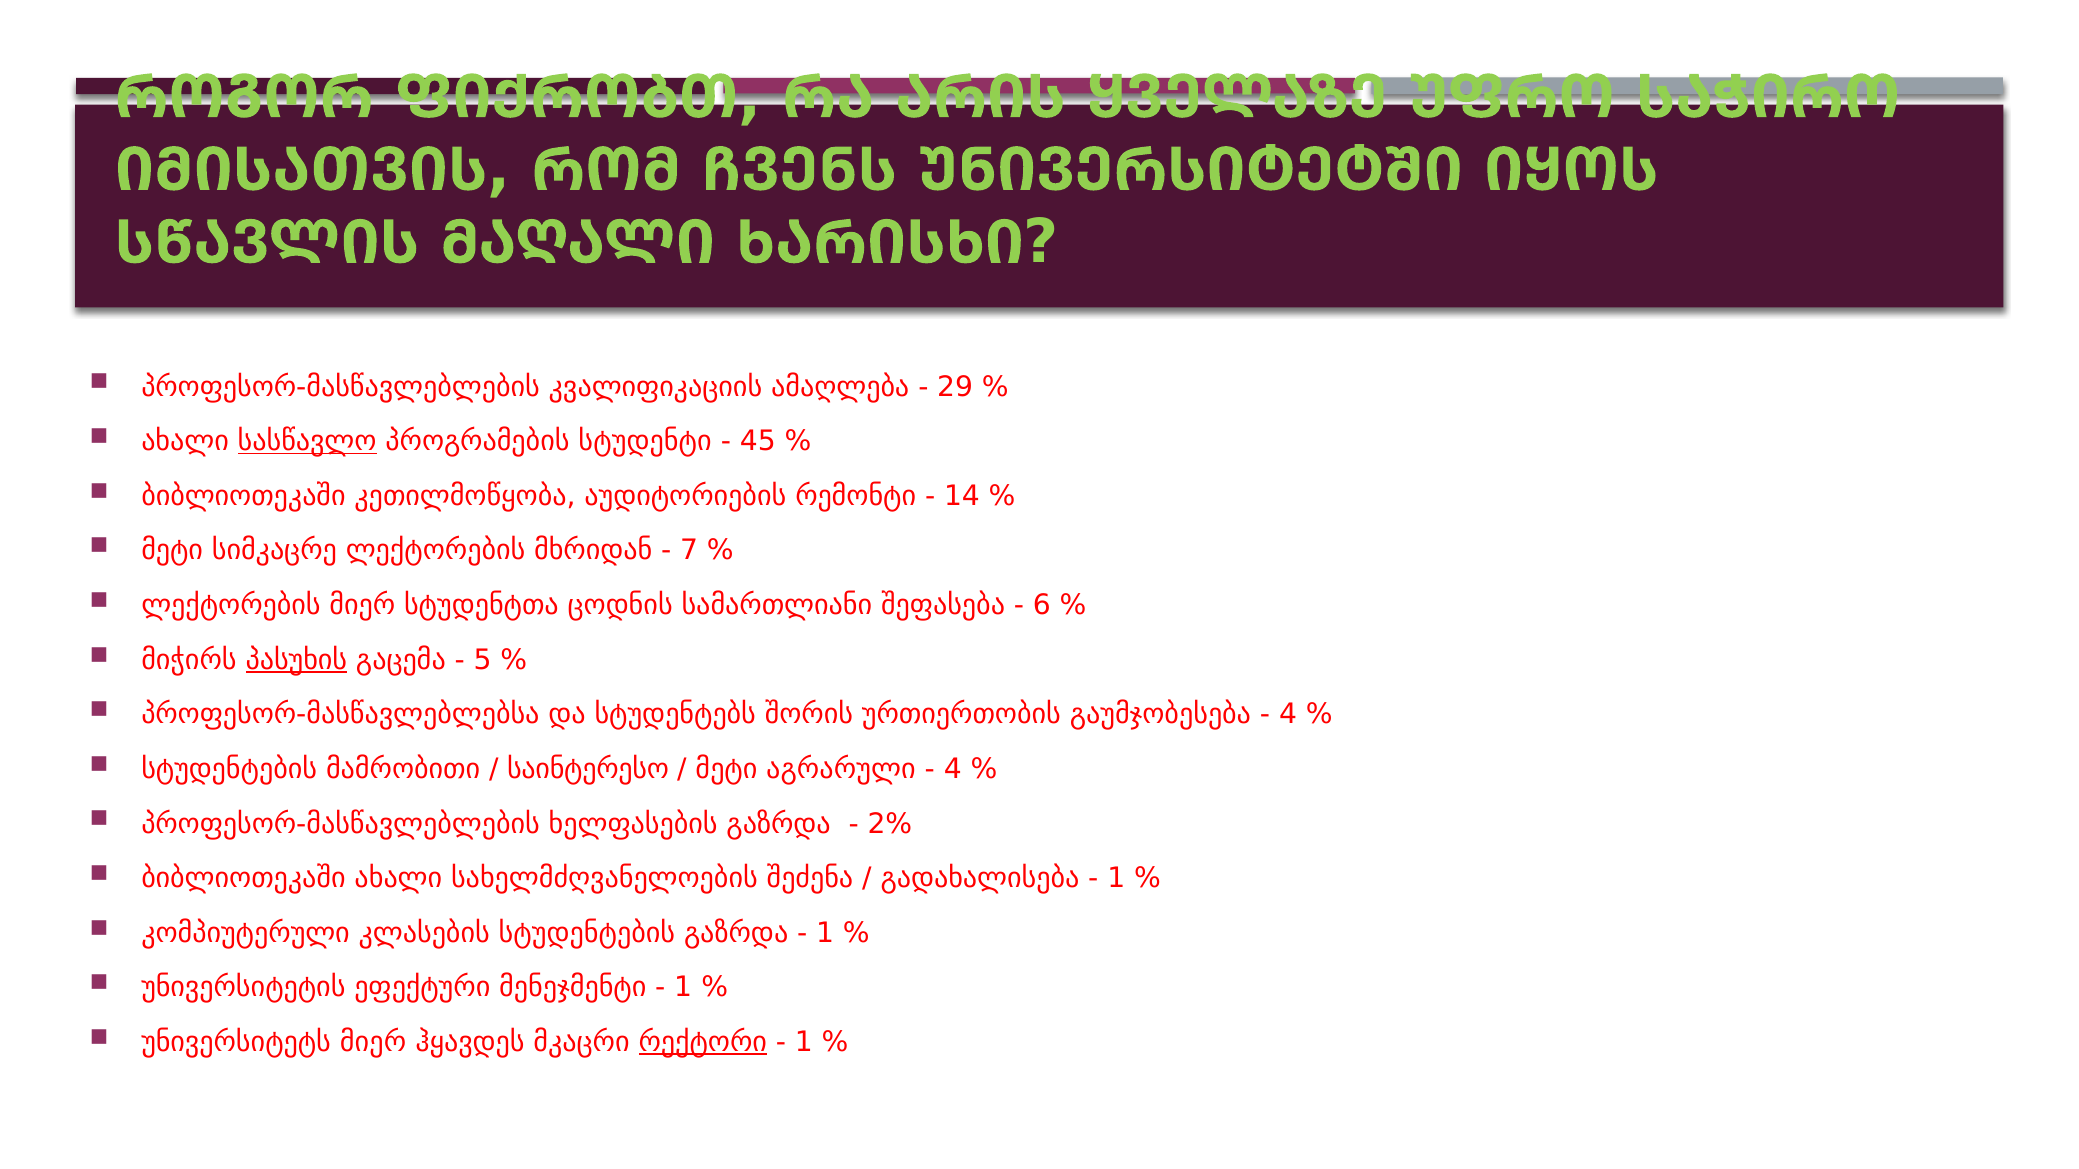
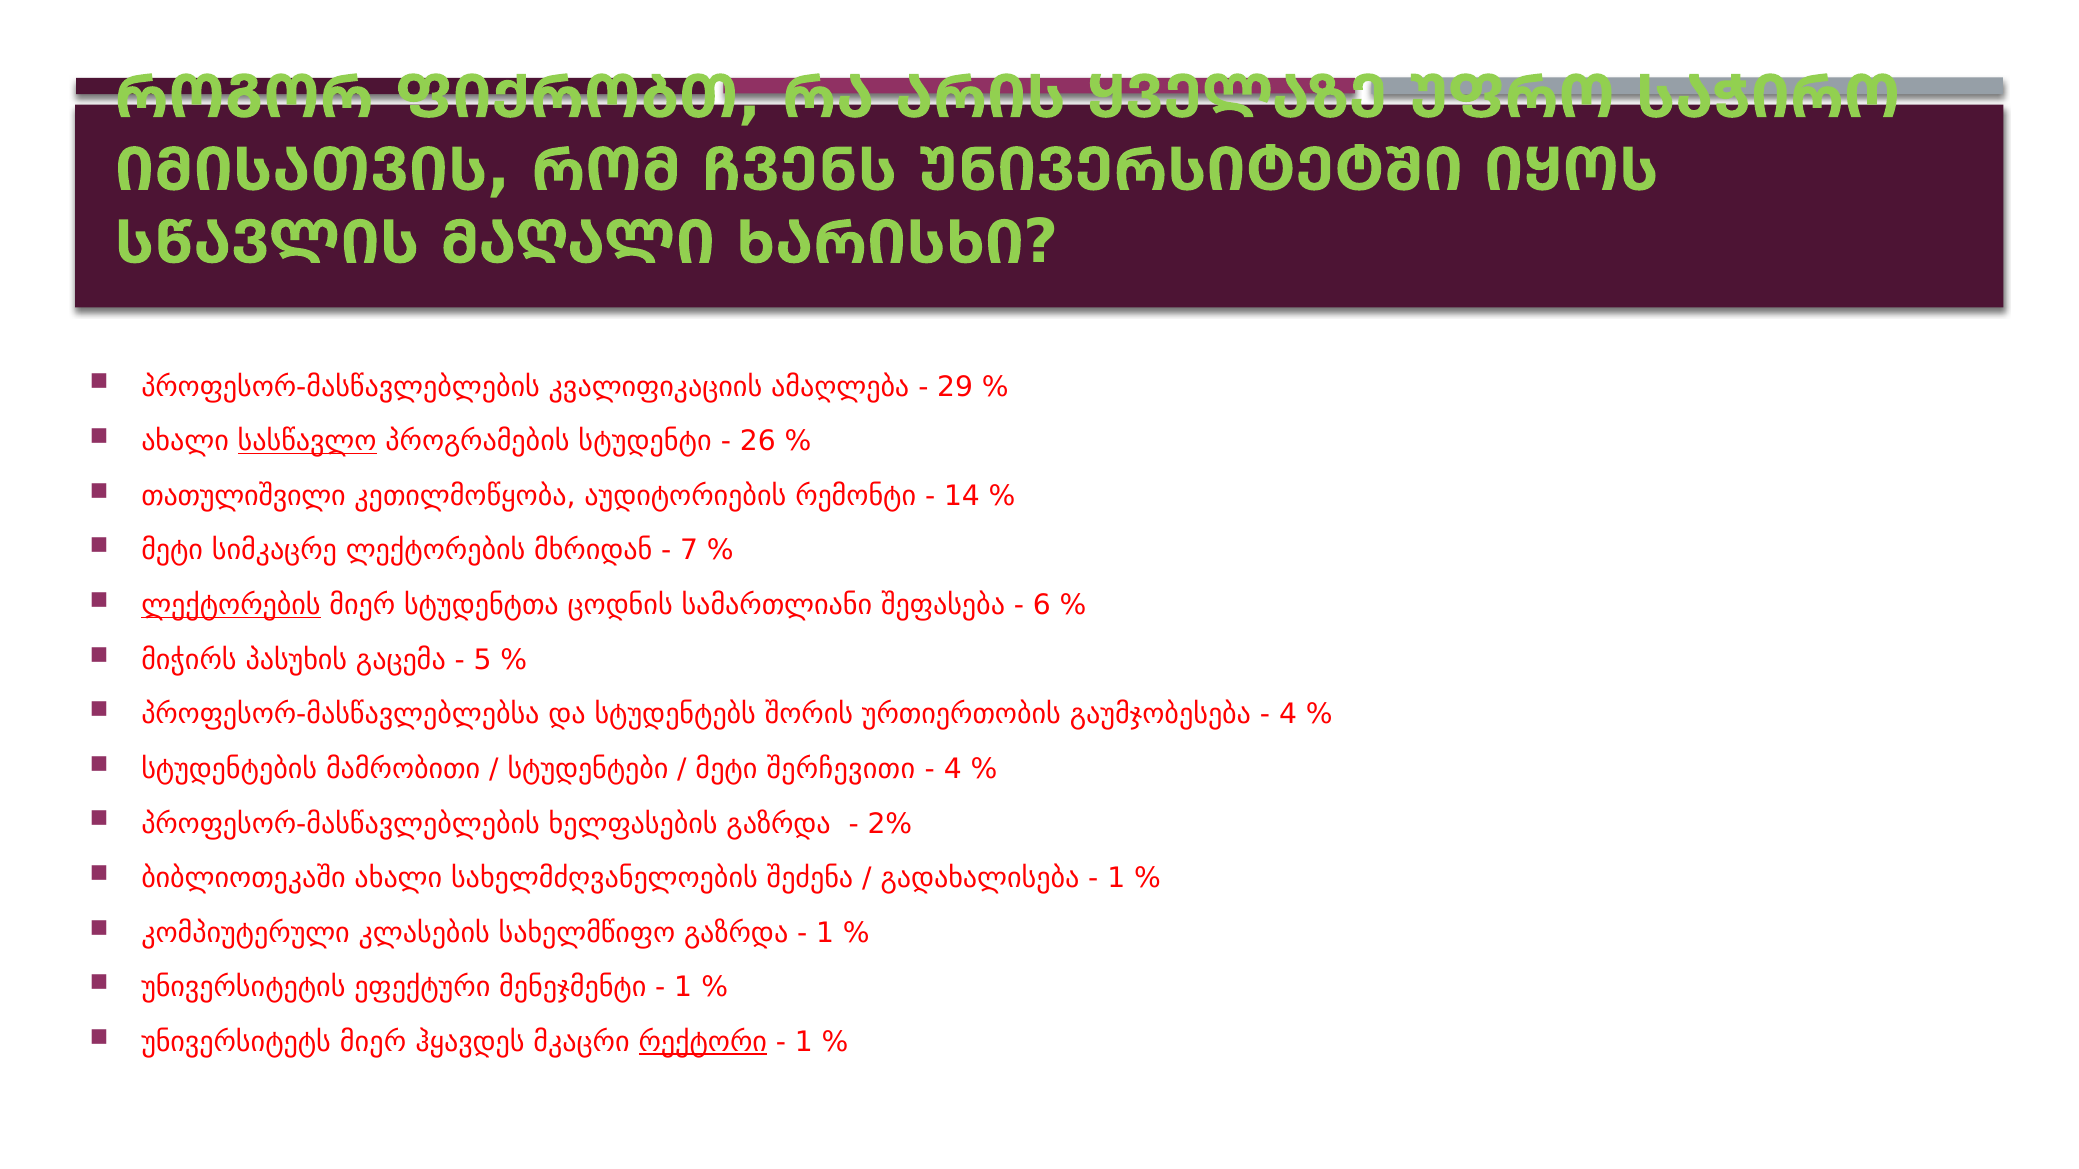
45: 45 -> 26
ბიბლიოთეკაში at (243, 496): ბიბლიოთეკაში -> თათულიშვილი
ლექტორების at (231, 605) underline: none -> present
პასუხის underline: present -> none
საინტერესო: საინტერესო -> სტუდენტები
აგრარული: აგრარული -> შერჩევითი
კლასების სტუდენტების: სტუდენტების -> სახელმწიფო
